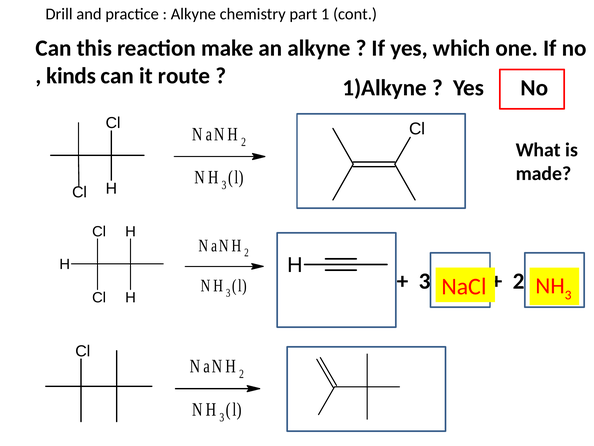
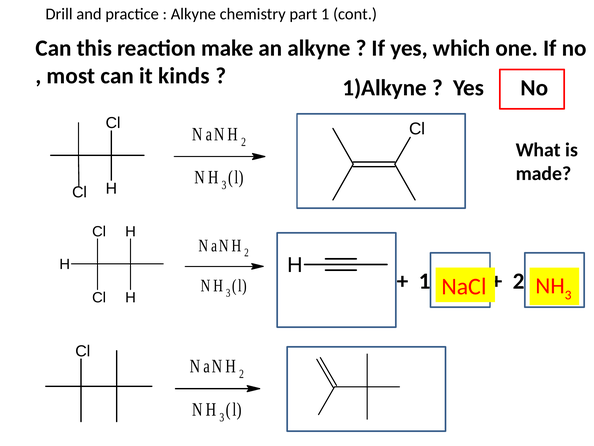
kinds: kinds -> most
route: route -> kinds
3 at (425, 281): 3 -> 1
